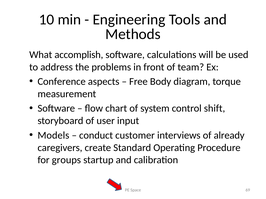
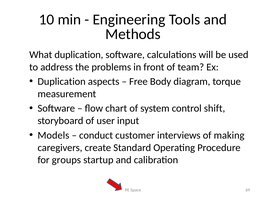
What accomplish: accomplish -> duplication
Conference at (62, 82): Conference -> Duplication
already: already -> making
